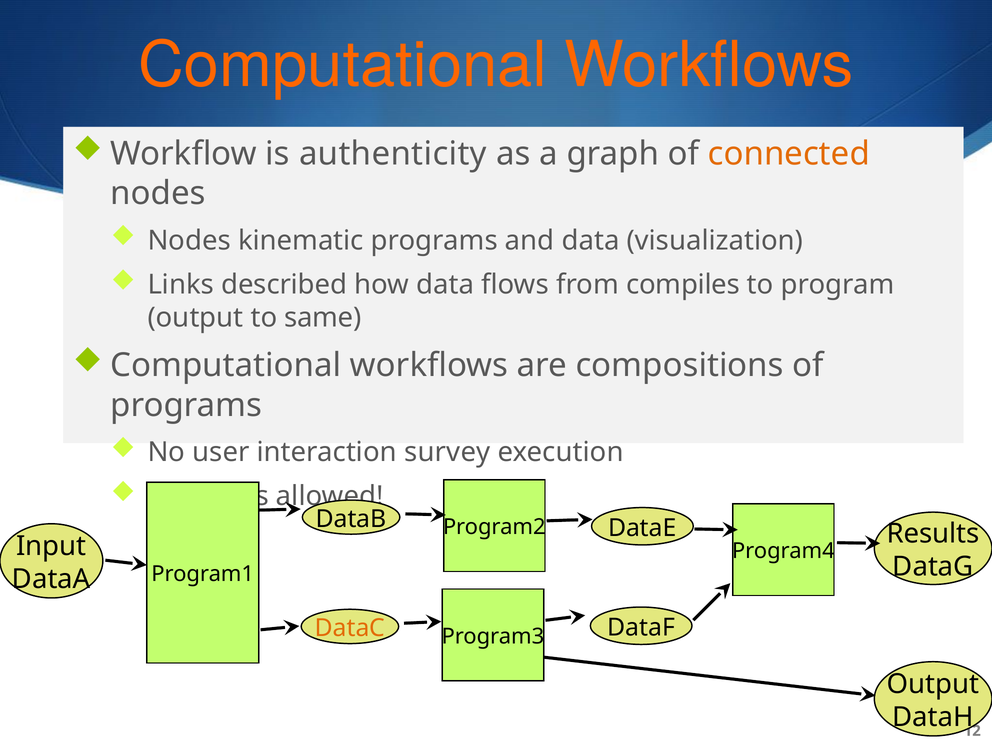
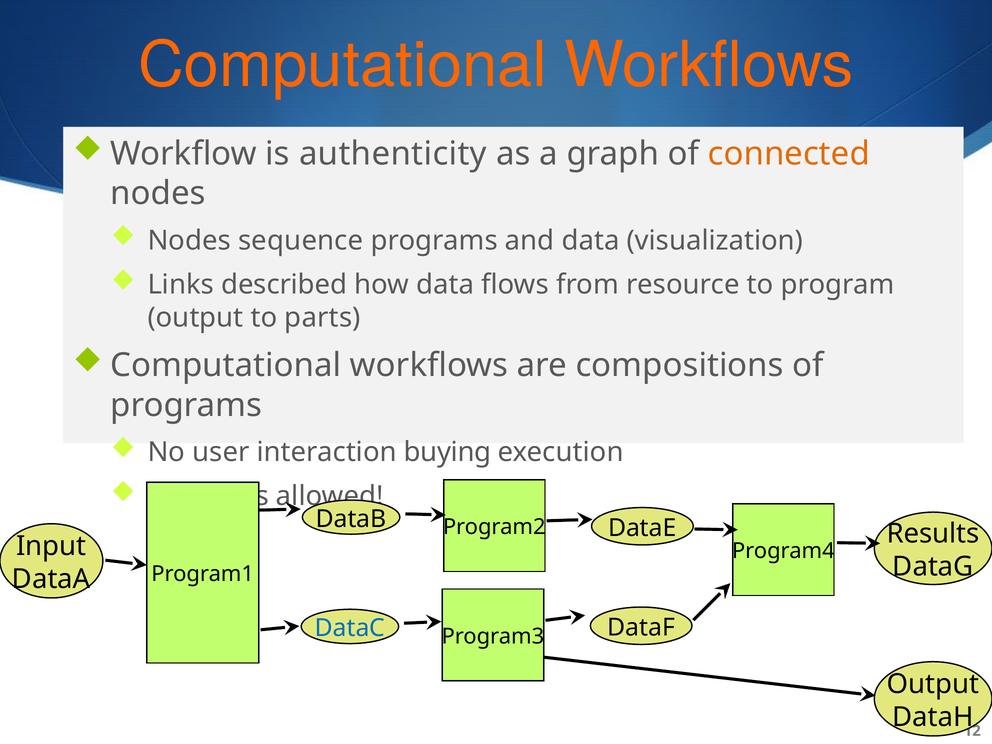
kinematic: kinematic -> sequence
compiles: compiles -> resource
same: same -> parts
survey: survey -> buying
DataC colour: orange -> blue
